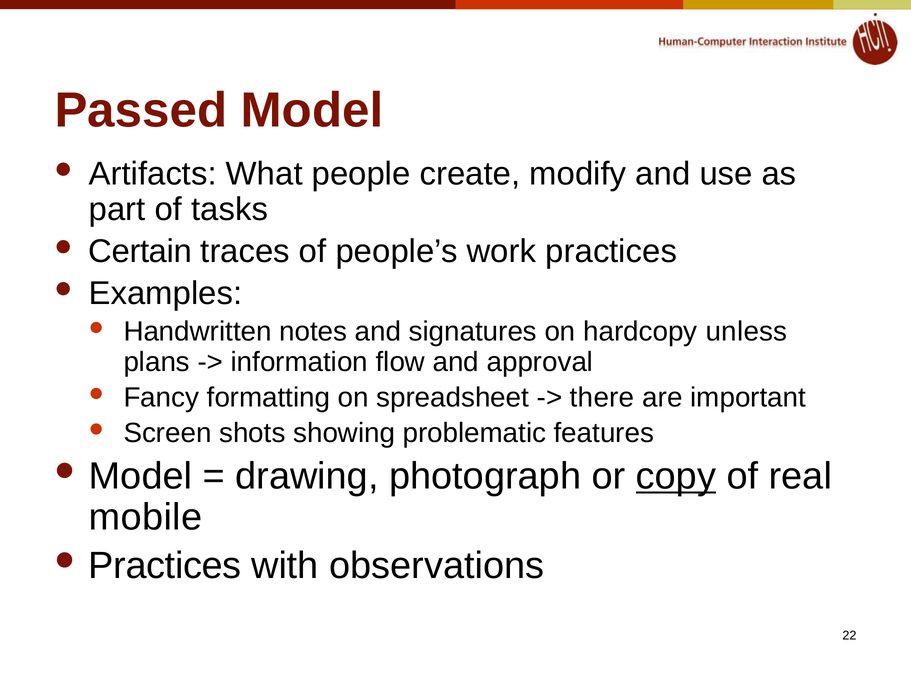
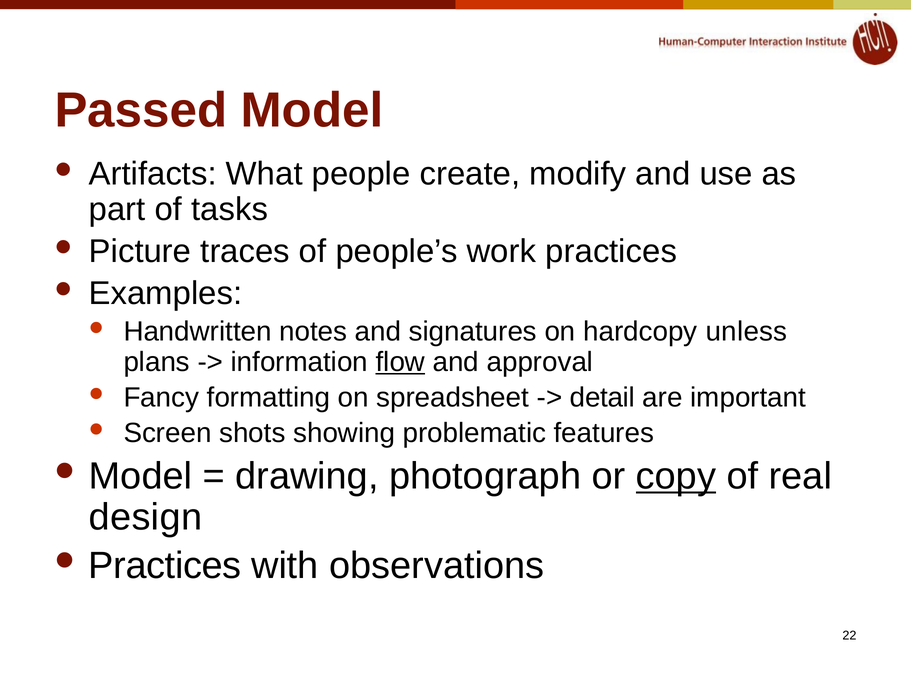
Certain: Certain -> Picture
flow underline: none -> present
there: there -> detail
mobile: mobile -> design
